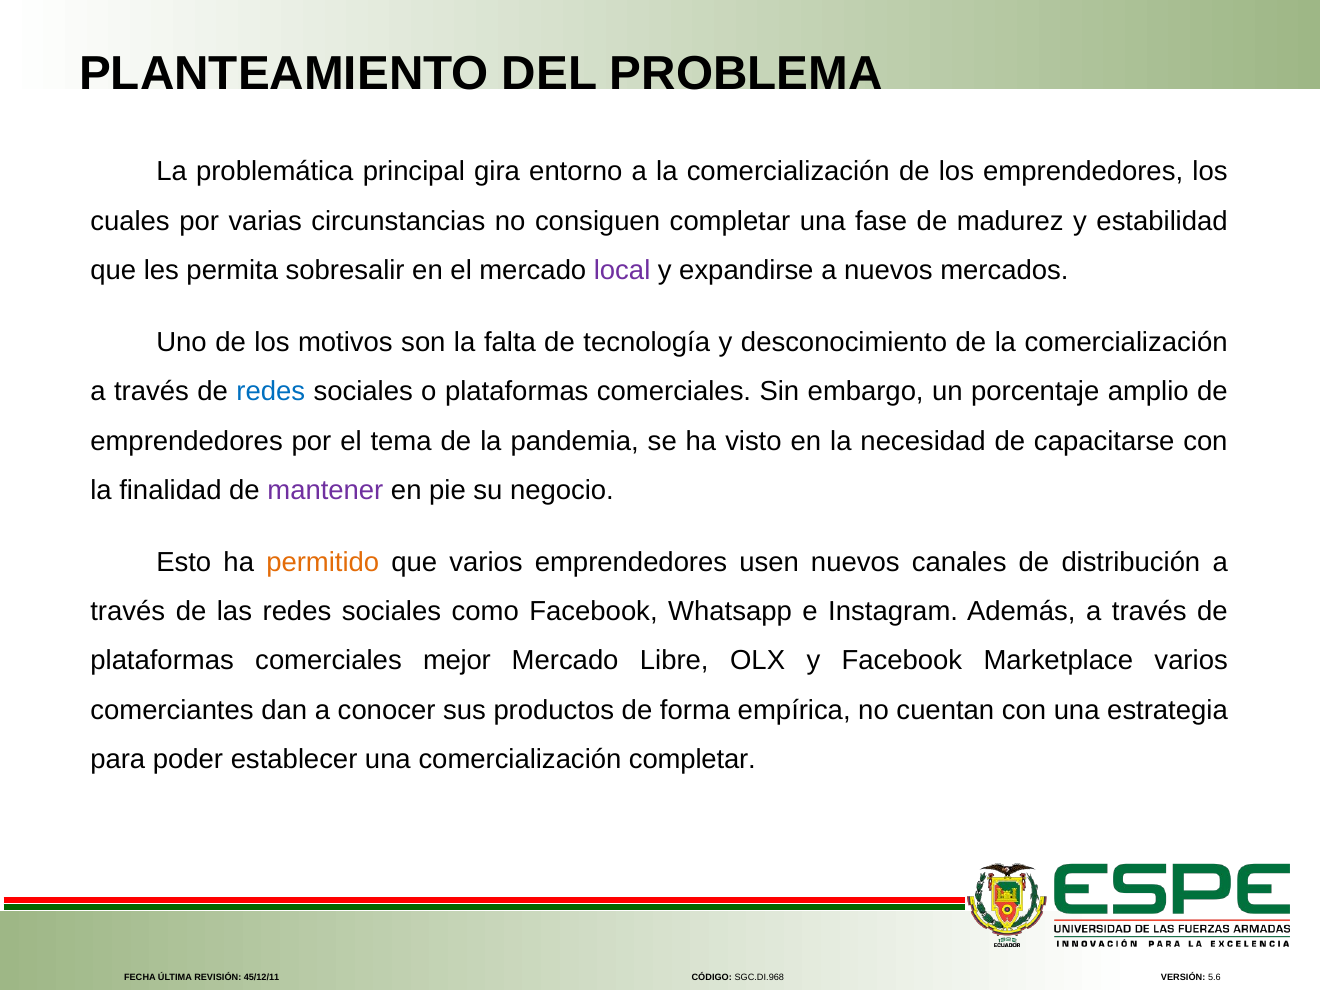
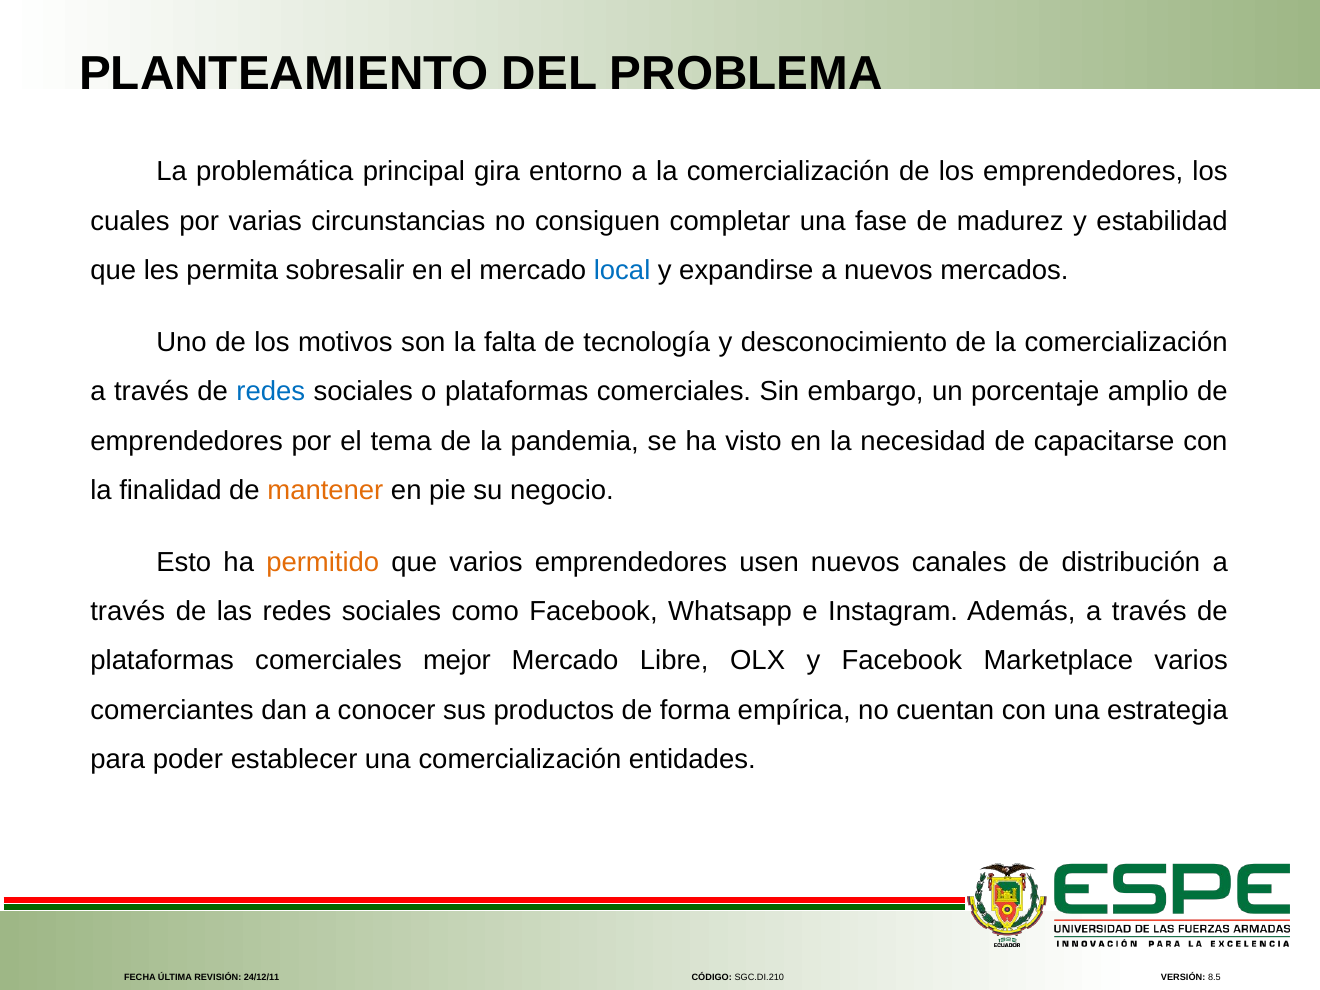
local colour: purple -> blue
mantener colour: purple -> orange
comercialización completar: completar -> entidades
45/12/11: 45/12/11 -> 24/12/11
SGC.DI.968: SGC.DI.968 -> SGC.DI.210
5.6: 5.6 -> 8.5
